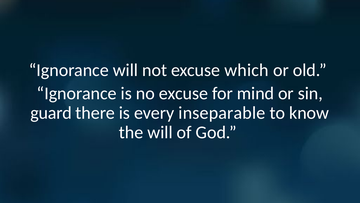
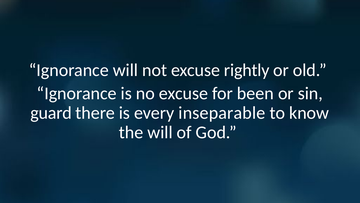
which: which -> rightly
mind: mind -> been
